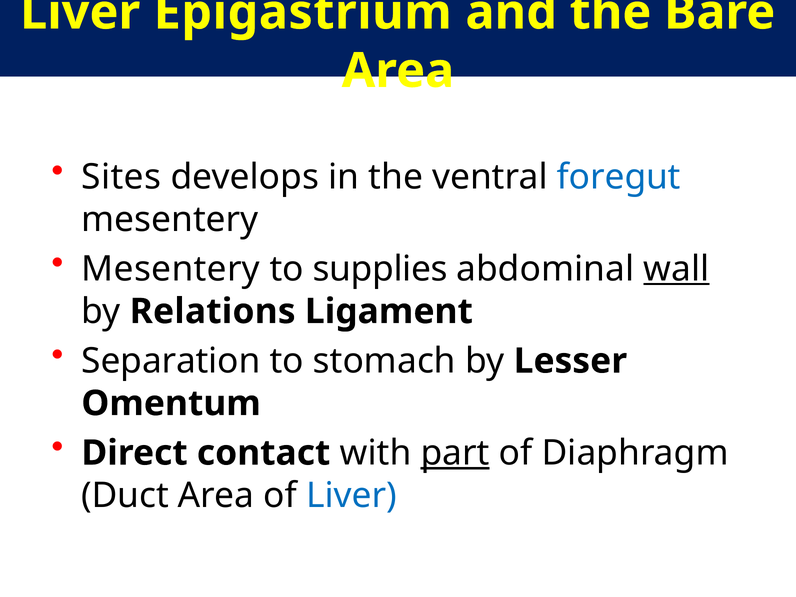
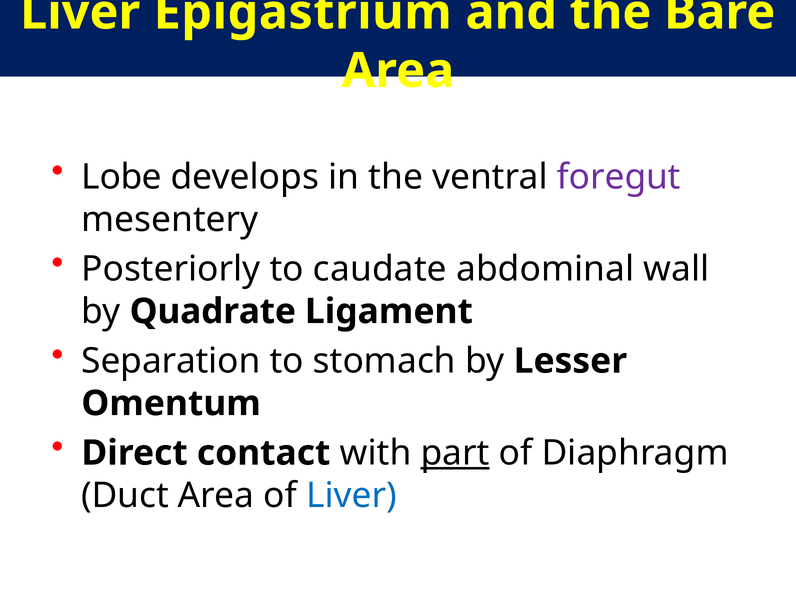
Sites: Sites -> Lobe
foregut colour: blue -> purple
Mesentery at (171, 269): Mesentery -> Posteriorly
supplies: supplies -> caudate
wall underline: present -> none
Relations: Relations -> Quadrate
